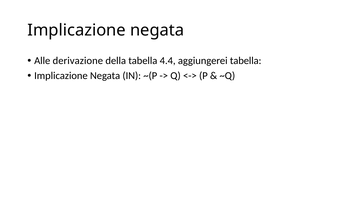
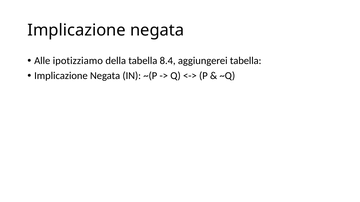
derivazione: derivazione -> ipotizziamo
4.4: 4.4 -> 8.4
